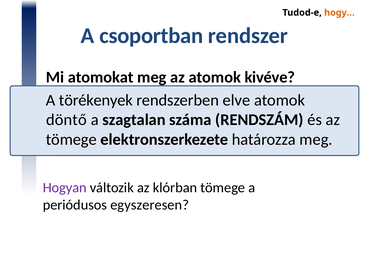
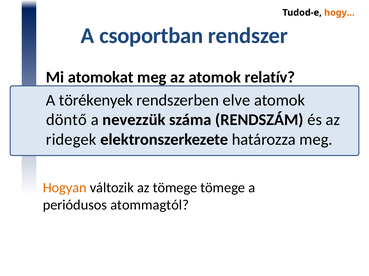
kivéve: kivéve -> relatív
szagtalan: szagtalan -> nevezzük
tömege at (71, 140): tömege -> ridegek
Hogyan colour: purple -> orange
az klórban: klórban -> tömege
egyszeresen: egyszeresen -> atommagtól
